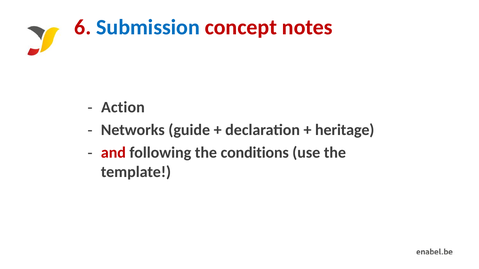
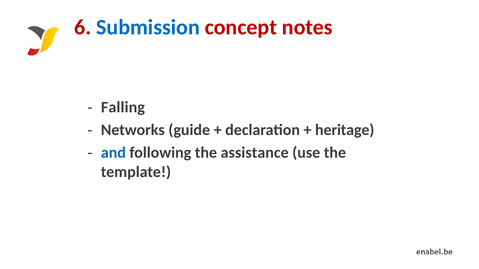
Action: Action -> Falling
and colour: red -> blue
conditions: conditions -> assistance
